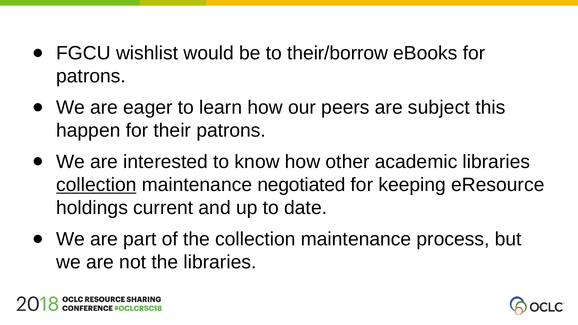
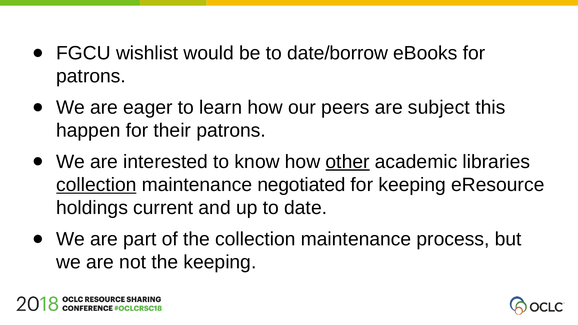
their/borrow: their/borrow -> date/borrow
other underline: none -> present
the libraries: libraries -> keeping
